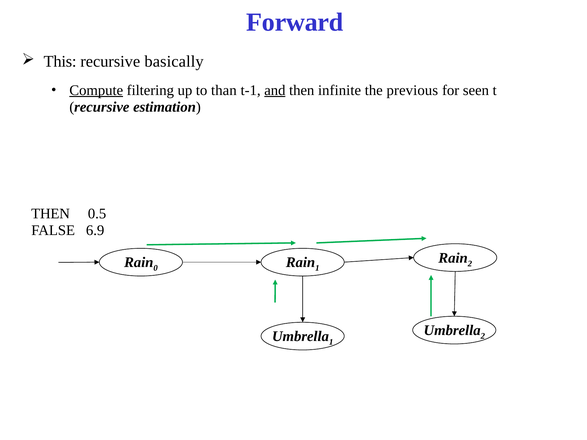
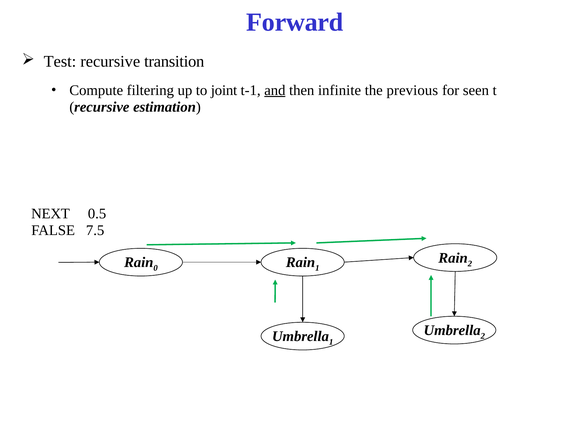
This: This -> Test
basically: basically -> transition
Compute underline: present -> none
than: than -> joint
THEN at (51, 214): THEN -> NEXT
6.9: 6.9 -> 7.5
